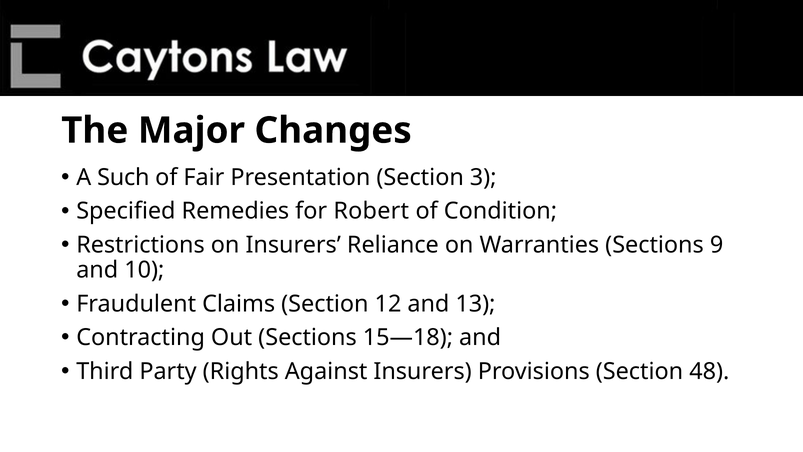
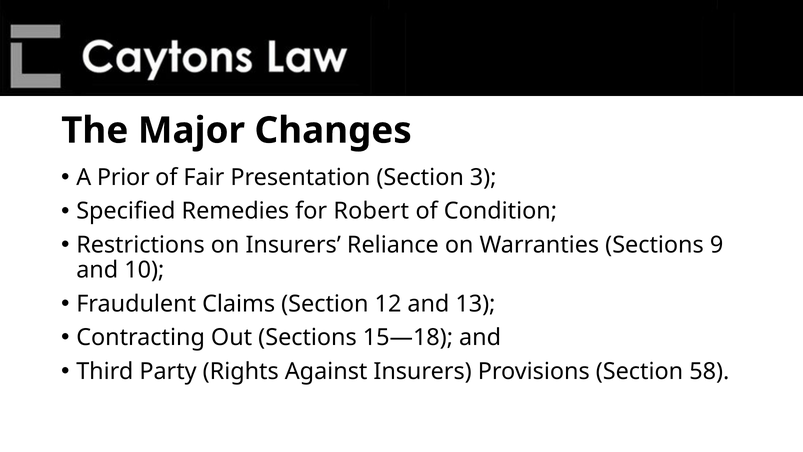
Such: Such -> Prior
48: 48 -> 58
